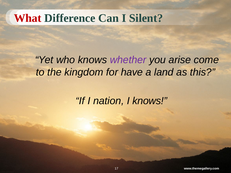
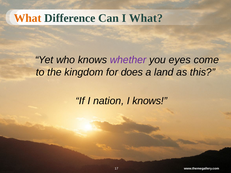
What at (28, 18) colour: red -> orange
I Silent: Silent -> What
arise: arise -> eyes
have: have -> does
